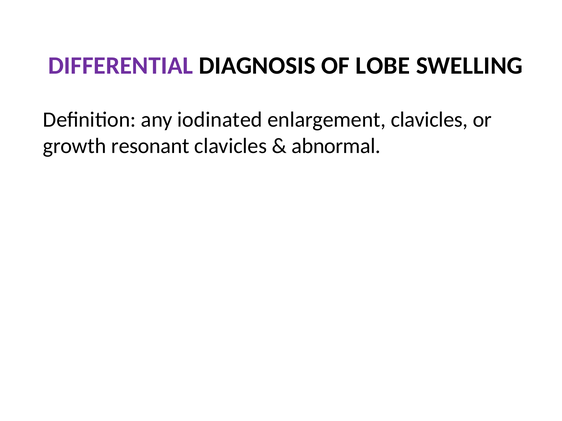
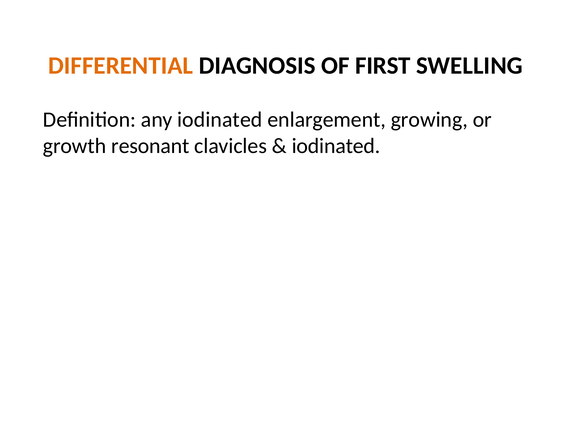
DIFFERENTIAL colour: purple -> orange
LOBE: LOBE -> FIRST
enlargement clavicles: clavicles -> growing
abnormal at (336, 146): abnormal -> iodinated
